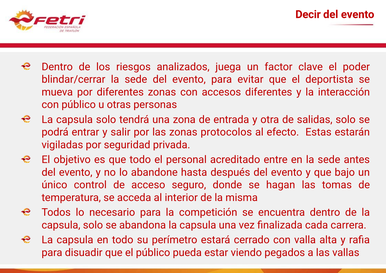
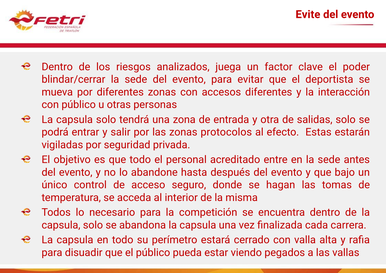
Decir: Decir -> Evite
